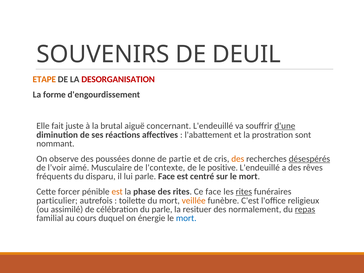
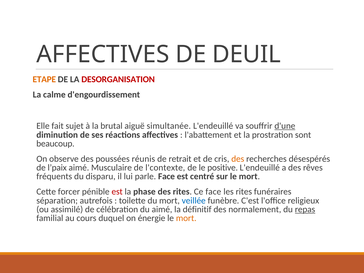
SOUVENIRS at (103, 54): SOUVENIRS -> AFFECTIVES
forme: forme -> calme
juste: juste -> sujet
concernant: concernant -> simultanée
nommant: nommant -> beaucoup
donne: donne -> réunis
partie: partie -> retrait
désespérés underline: present -> none
l’voir: l’voir -> l’paix
est at (117, 192) colour: orange -> red
rites at (244, 192) underline: present -> none
particulier: particulier -> séparation
veillée colour: orange -> blue
du parle: parle -> aimé
resituer: resituer -> définitif
mort at (186, 218) colour: blue -> orange
